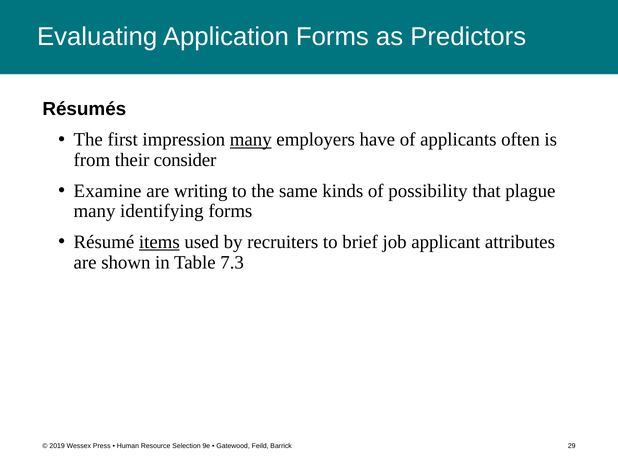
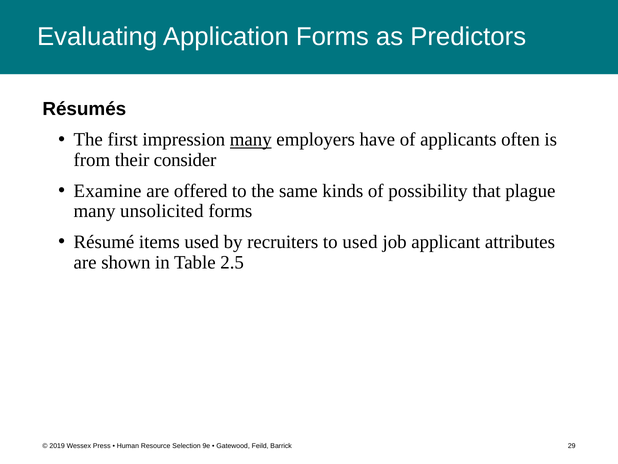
writing: writing -> offered
identifying: identifying -> unsolicited
items underline: present -> none
to brief: brief -> used
7.3: 7.3 -> 2.5
